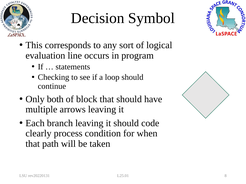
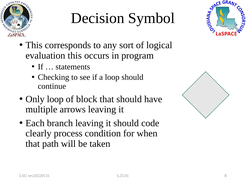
evaluation line: line -> this
Only both: both -> loop
